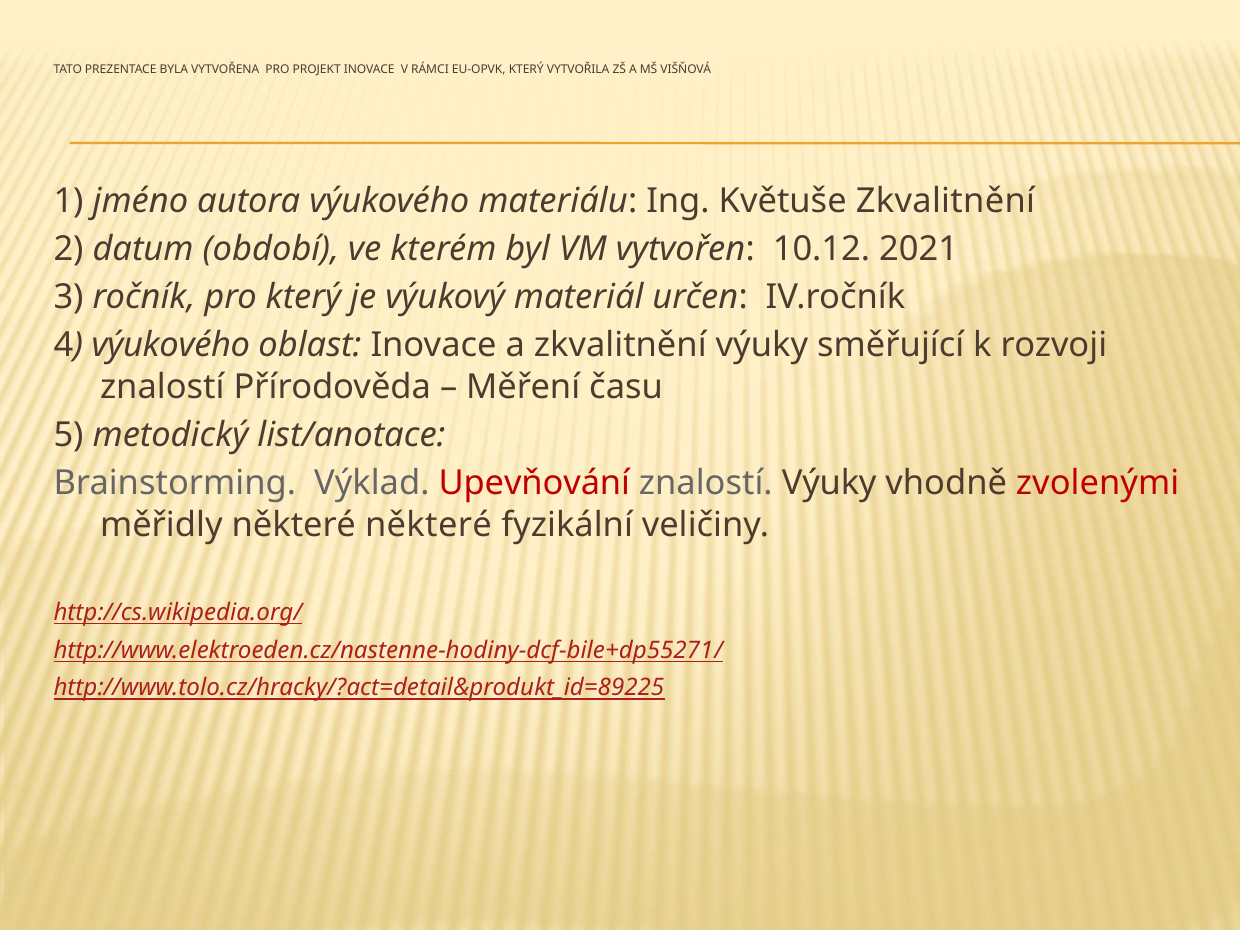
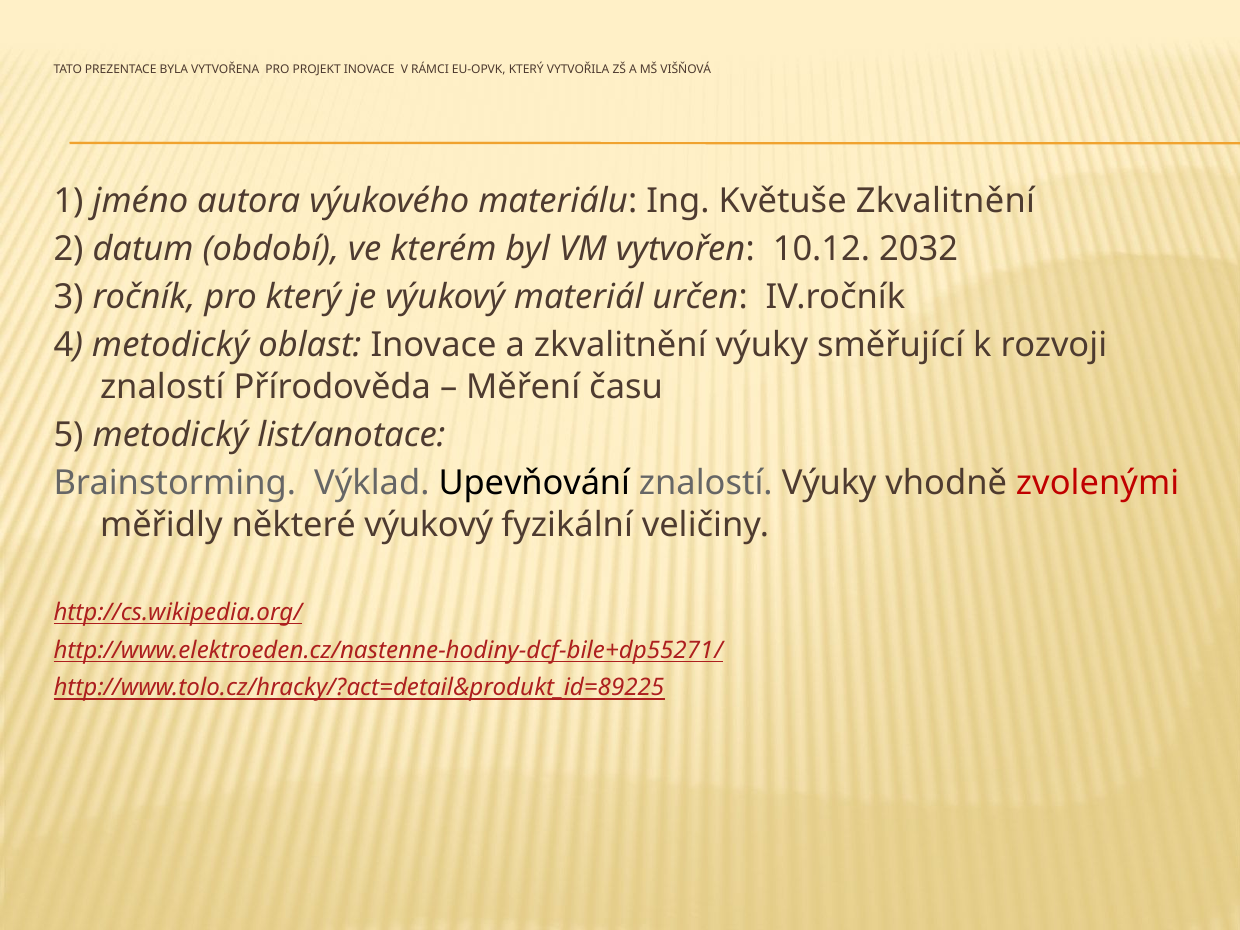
2021: 2021 -> 2032
4 výukového: výukového -> metodický
Upevňování colour: red -> black
některé některé: některé -> výukový
